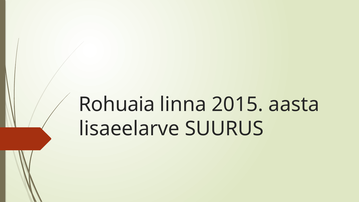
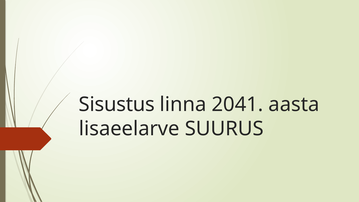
Rohuaia: Rohuaia -> Sisustus
2015: 2015 -> 2041
